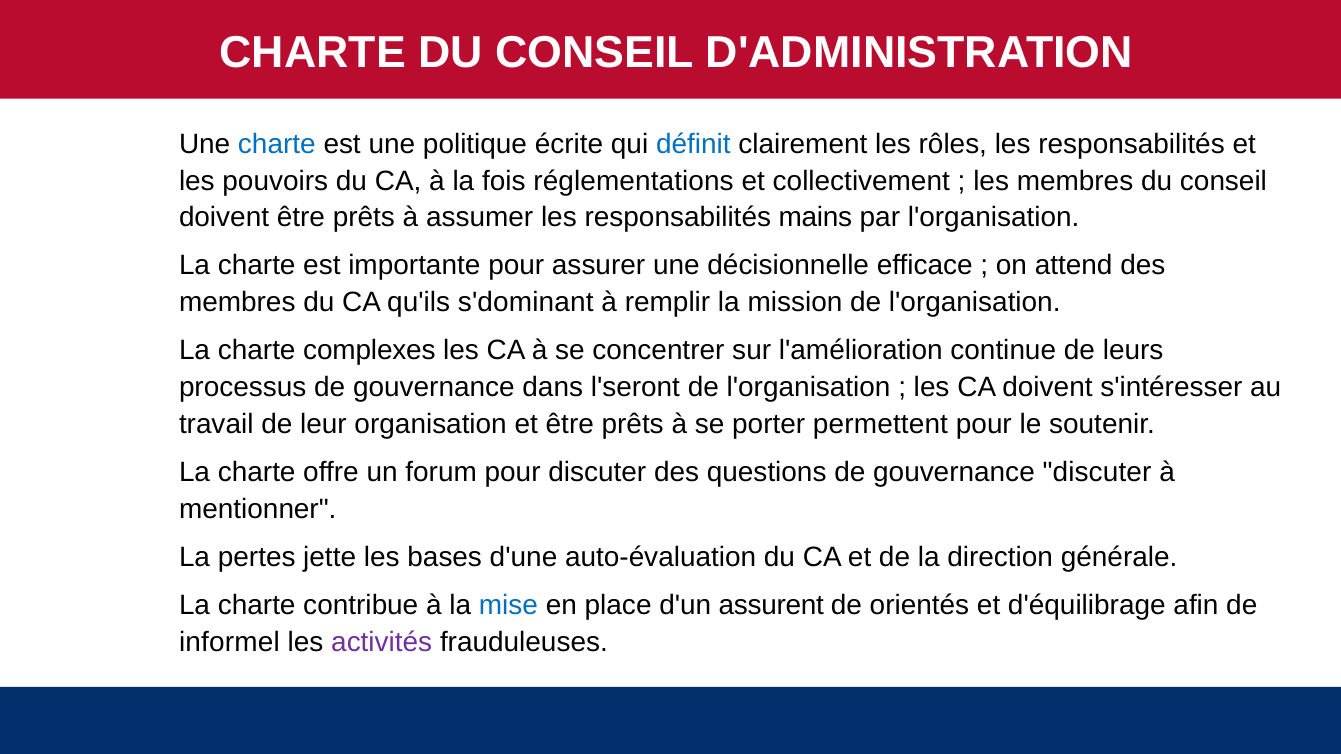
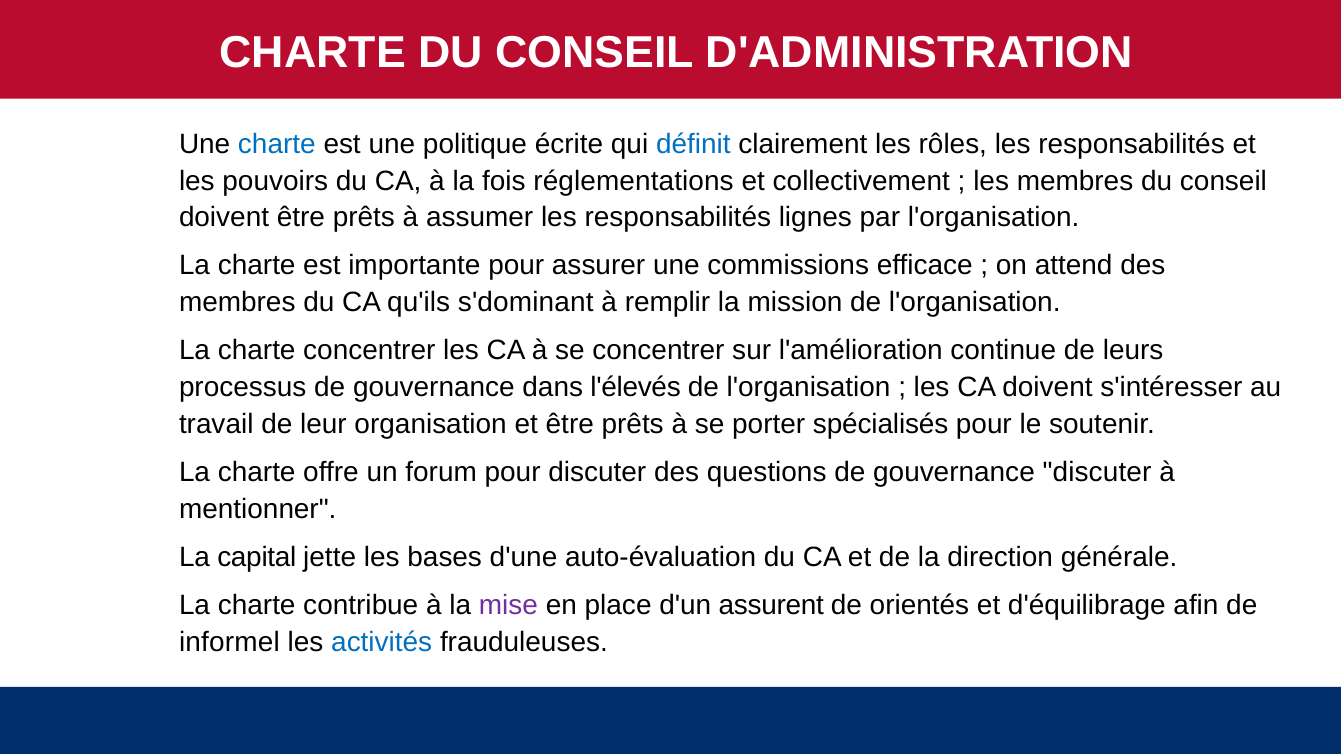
mains: mains -> lignes
décisionnelle: décisionnelle -> commissions
charte complexes: complexes -> concentrer
l'seront: l'seront -> l'élevés
permettent: permettent -> spécialisés
pertes: pertes -> capital
mise colour: blue -> purple
activités colour: purple -> blue
